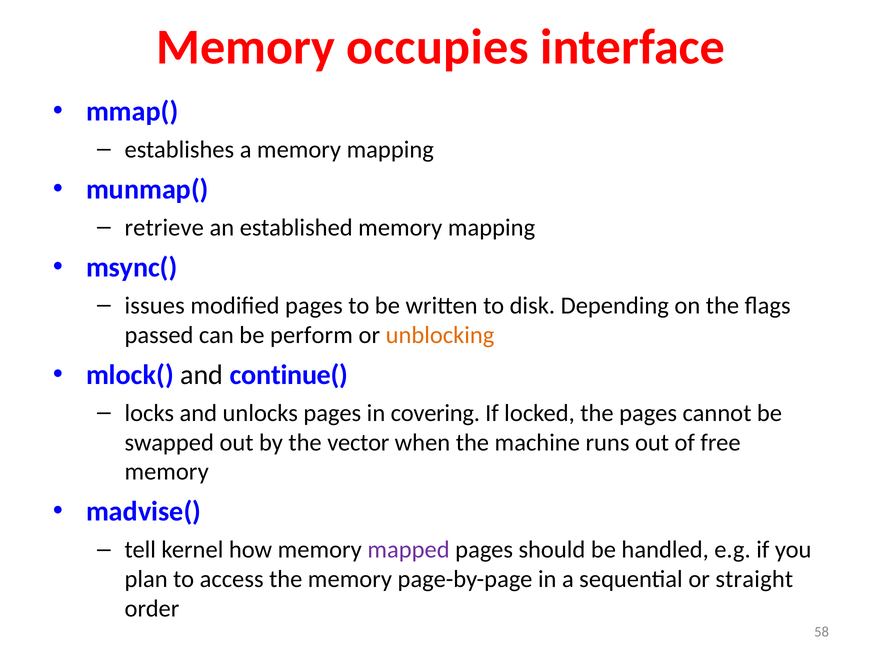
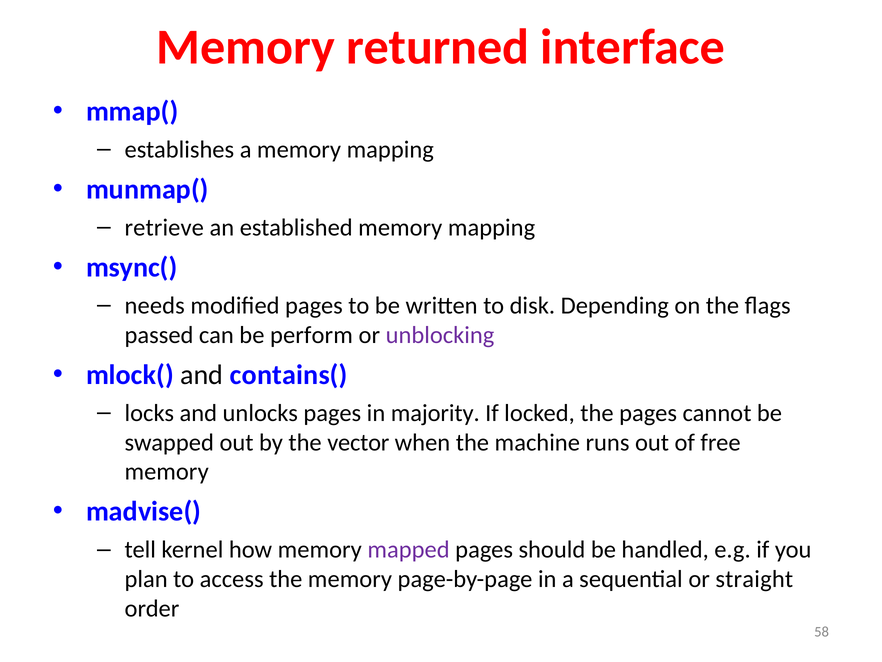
occupies: occupies -> returned
issues: issues -> needs
unblocking colour: orange -> purple
continue(: continue( -> contains(
covering: covering -> majority
